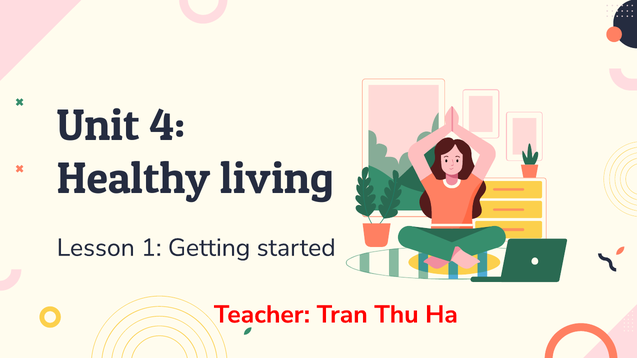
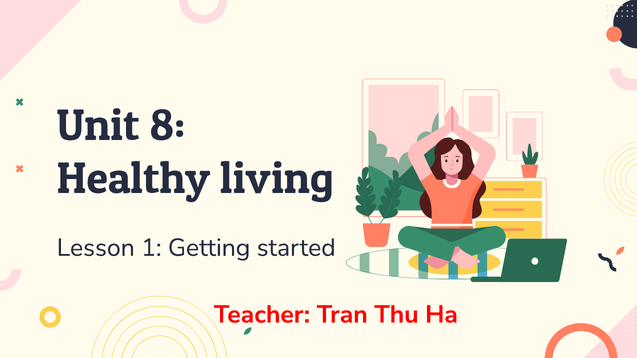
4: 4 -> 8
